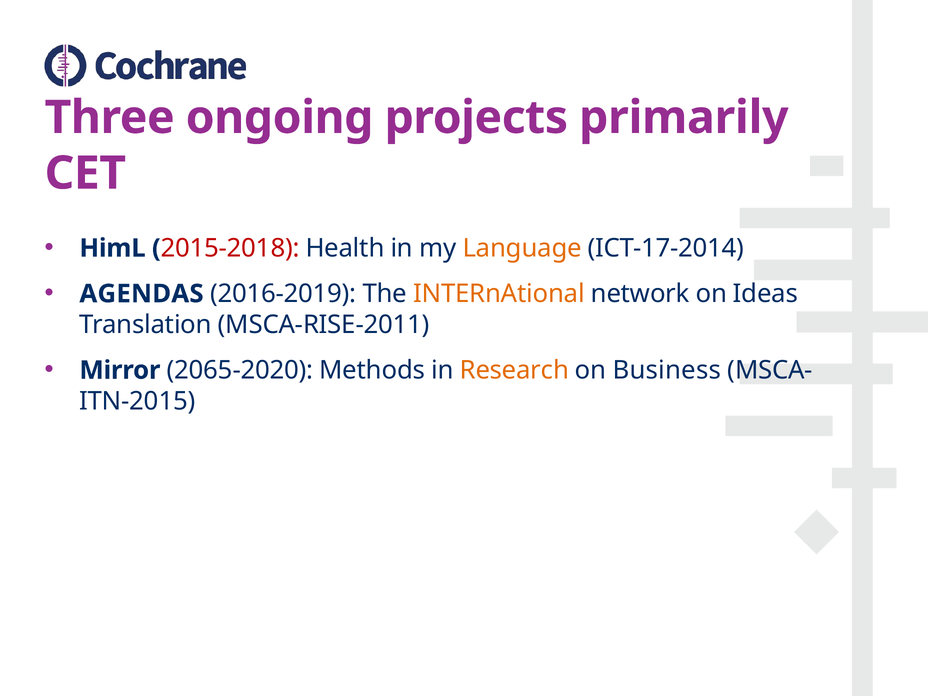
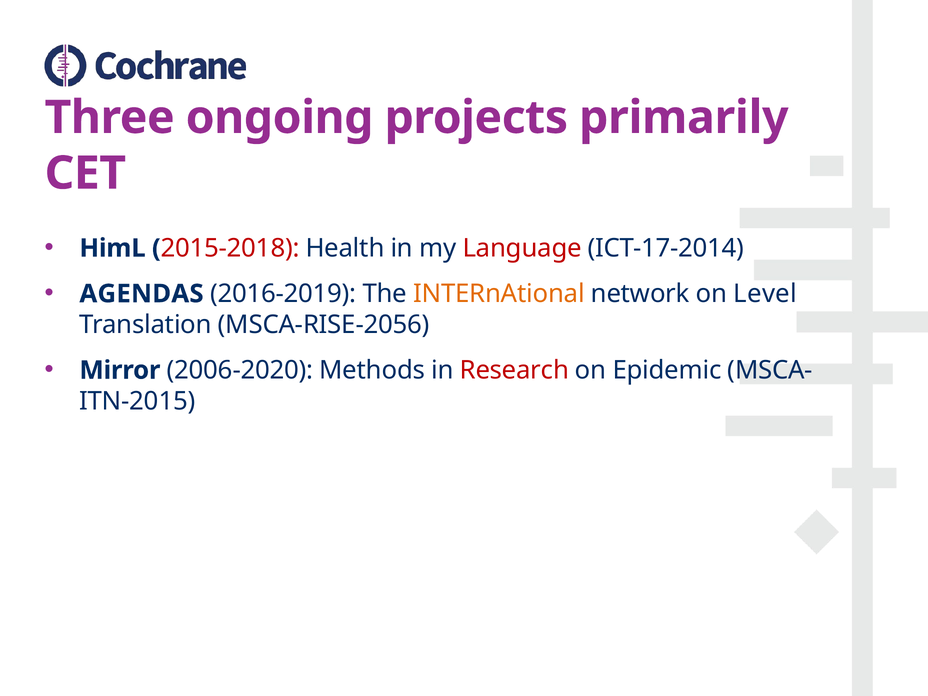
Language colour: orange -> red
Ideas: Ideas -> Level
MSCA-RISE-2011: MSCA-RISE-2011 -> MSCA-RISE-2056
2065-2020: 2065-2020 -> 2006-2020
Research colour: orange -> red
Business: Business -> Epidemic
